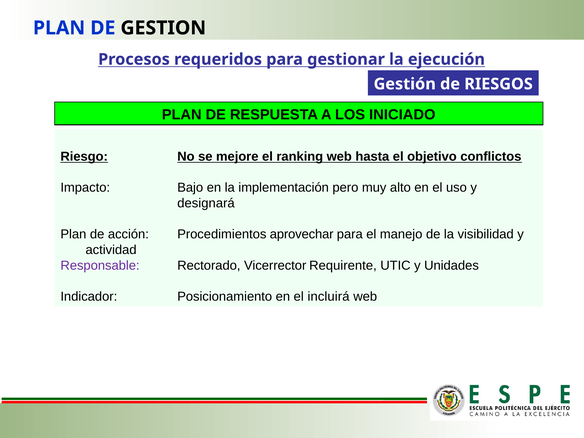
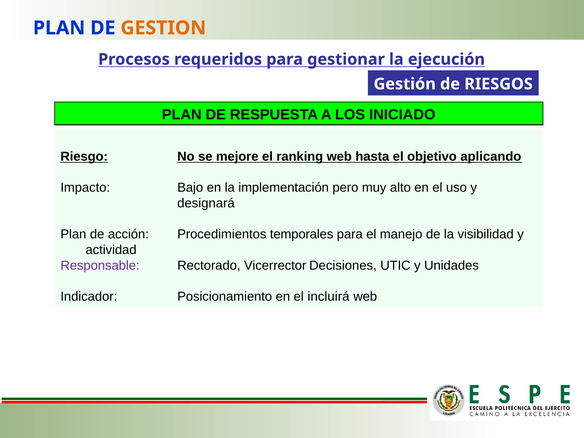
GESTION colour: black -> orange
conflictos: conflictos -> aplicando
aprovechar: aprovechar -> temporales
Requirente: Requirente -> Decisiones
